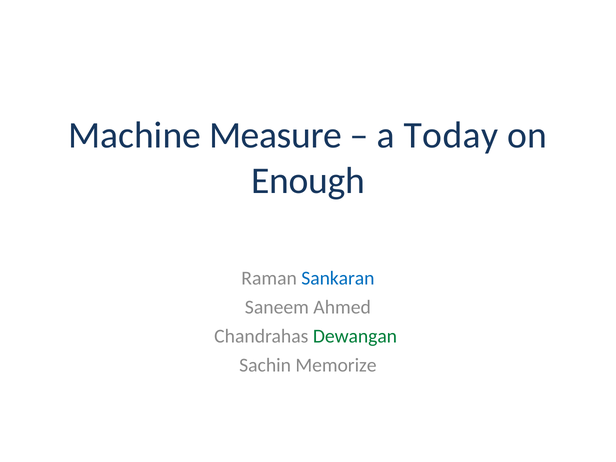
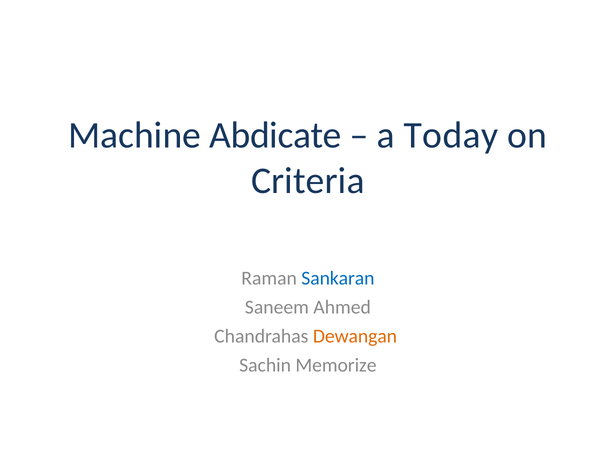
Measure: Measure -> Abdicate
Enough: Enough -> Criteria
Dewangan colour: green -> orange
